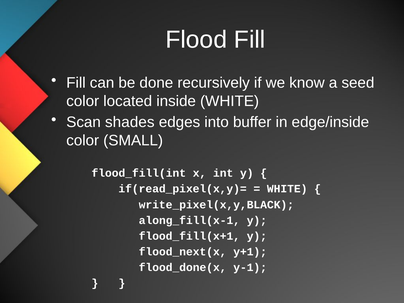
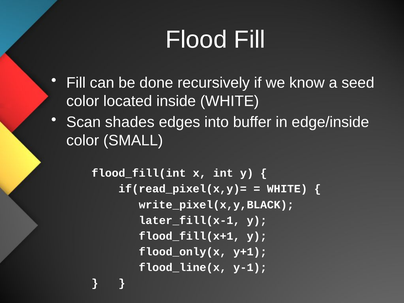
along_fill(x-1: along_fill(x-1 -> later_fill(x-1
flood_next(x: flood_next(x -> flood_only(x
flood_done(x: flood_done(x -> flood_line(x
